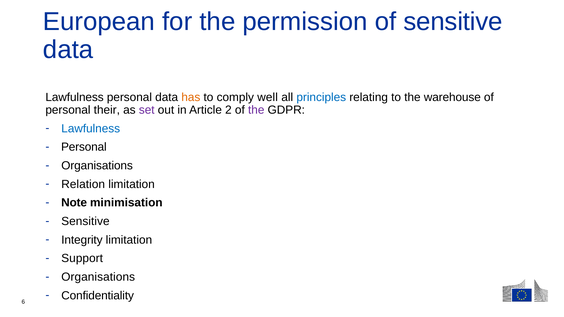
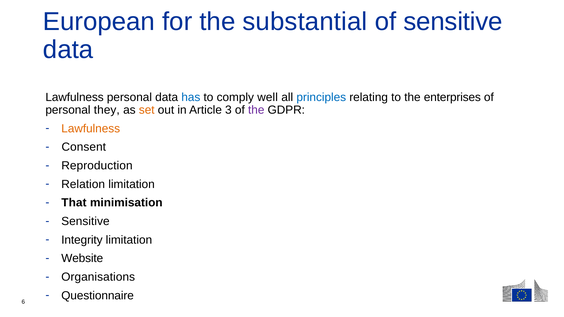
permission: permission -> substantial
has colour: orange -> blue
warehouse: warehouse -> enterprises
their: their -> they
set colour: purple -> orange
2: 2 -> 3
Lawfulness at (91, 129) colour: blue -> orange
Personal at (84, 147): Personal -> Consent
Organisations at (97, 166): Organisations -> Reproduction
Note: Note -> That
Support: Support -> Website
Confidentiality: Confidentiality -> Questionnaire
